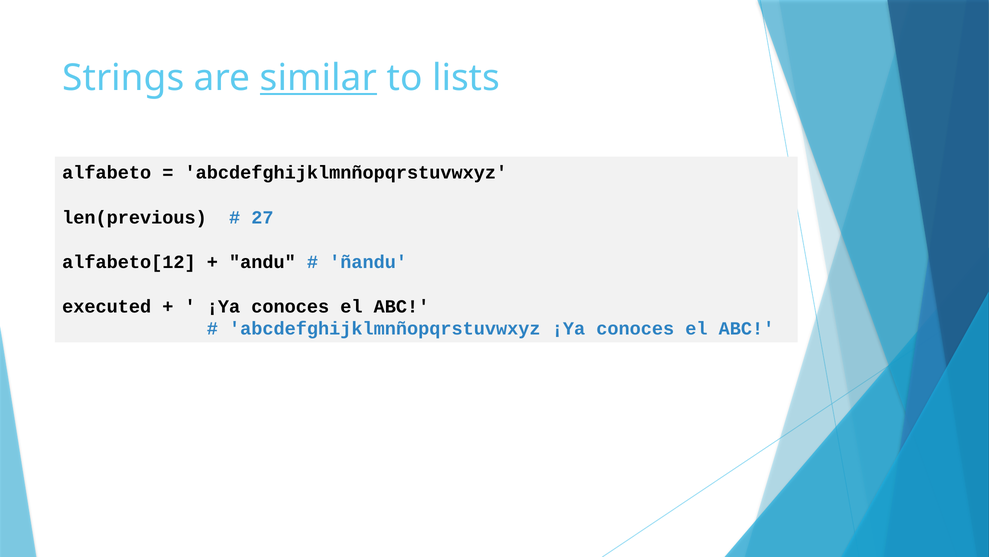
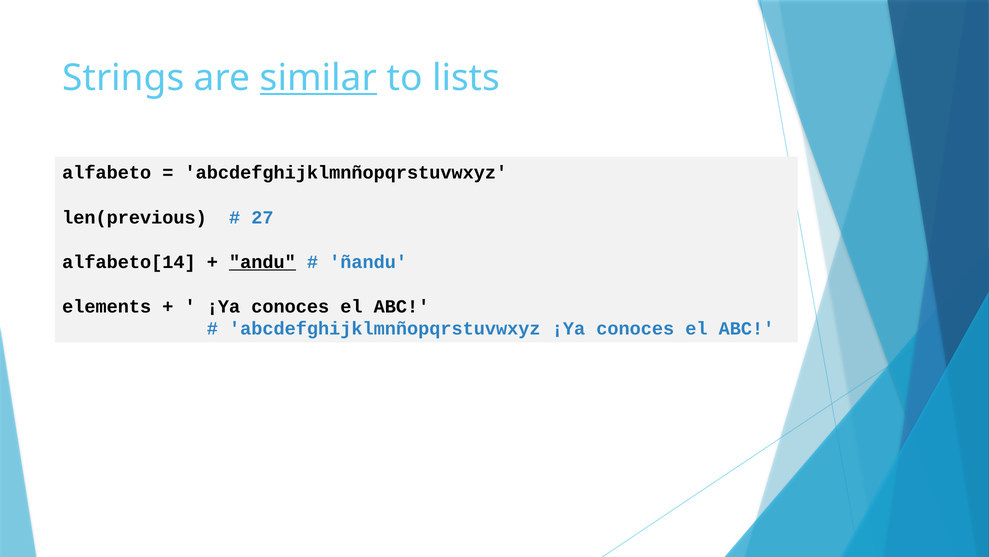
alfabeto[12: alfabeto[12 -> alfabeto[14
andu underline: none -> present
executed: executed -> elements
